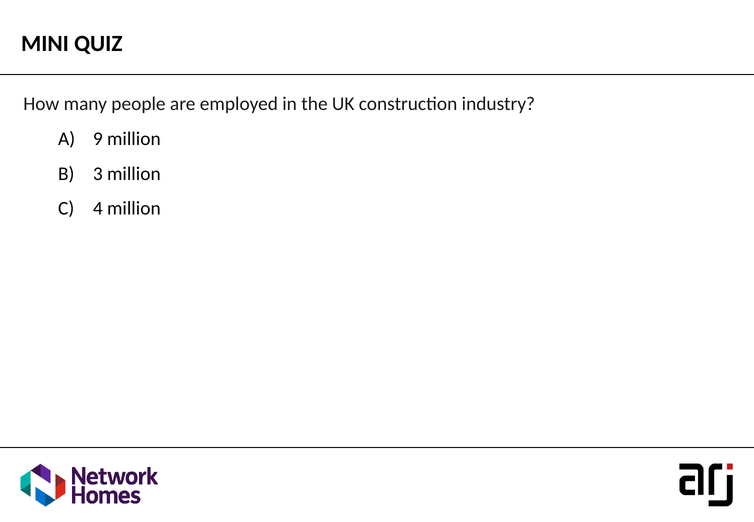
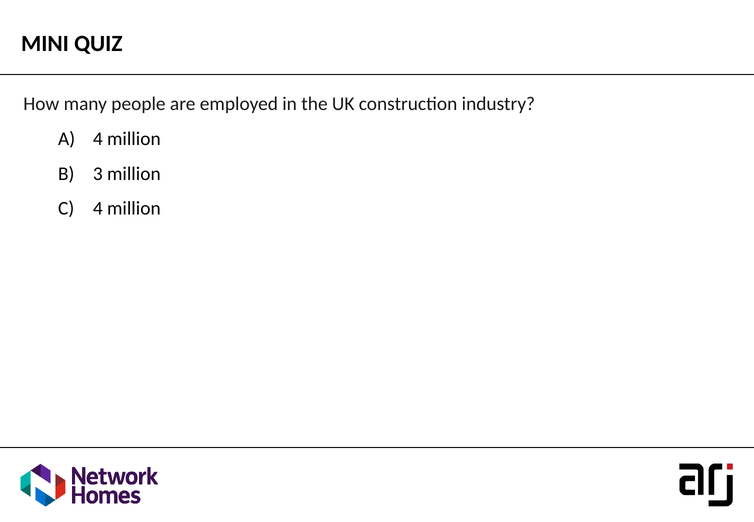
9 at (98, 139): 9 -> 4
